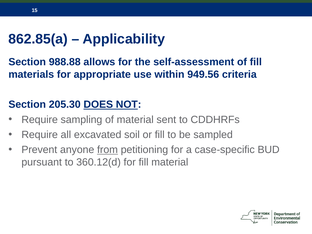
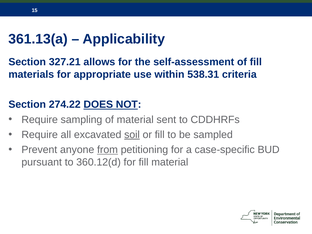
862.85(a: 862.85(a -> 361.13(a
988.88: 988.88 -> 327.21
949.56: 949.56 -> 538.31
205.30: 205.30 -> 274.22
soil underline: none -> present
